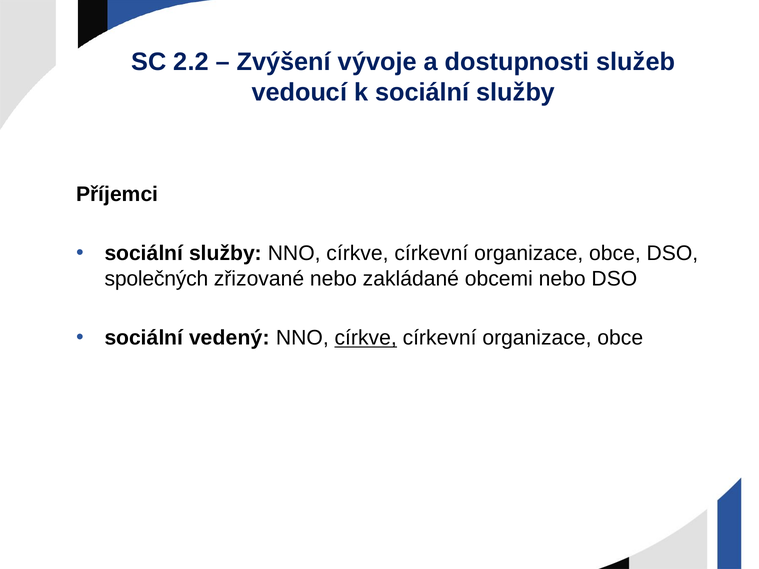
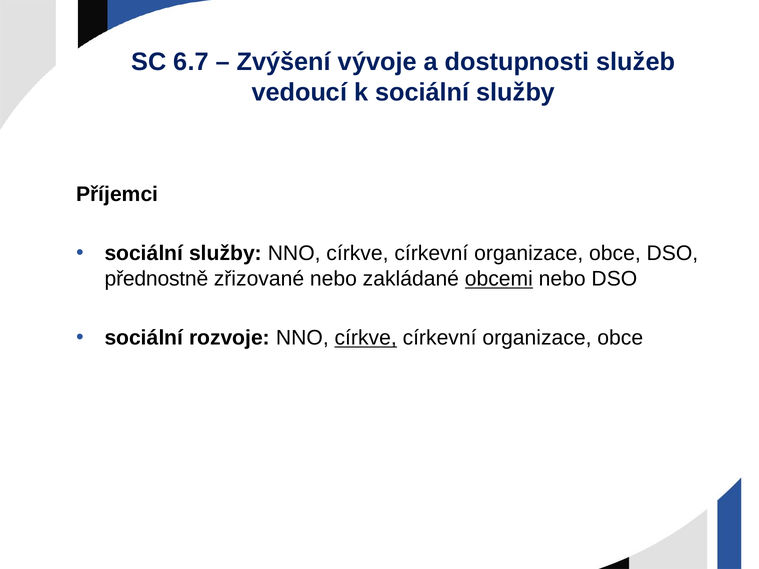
2.2: 2.2 -> 6.7
společných: společných -> přednostně
obcemi underline: none -> present
vedený: vedený -> rozvoje
